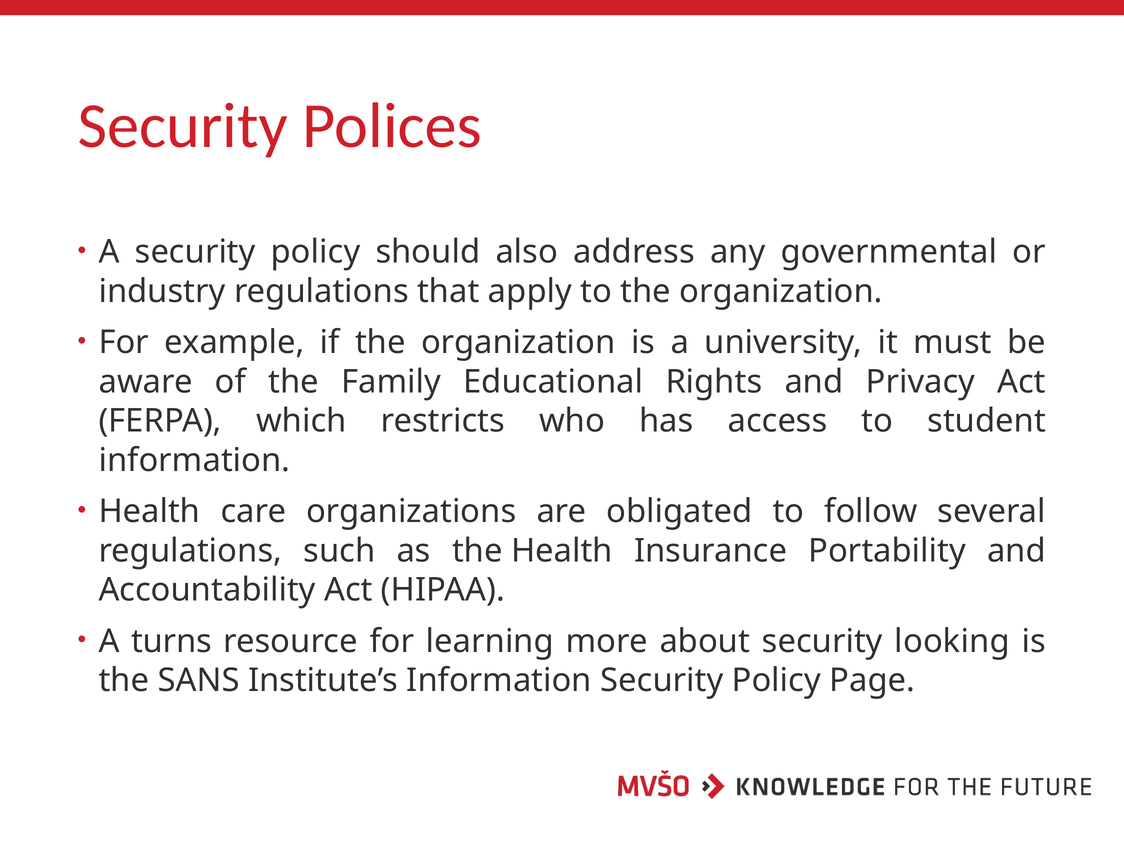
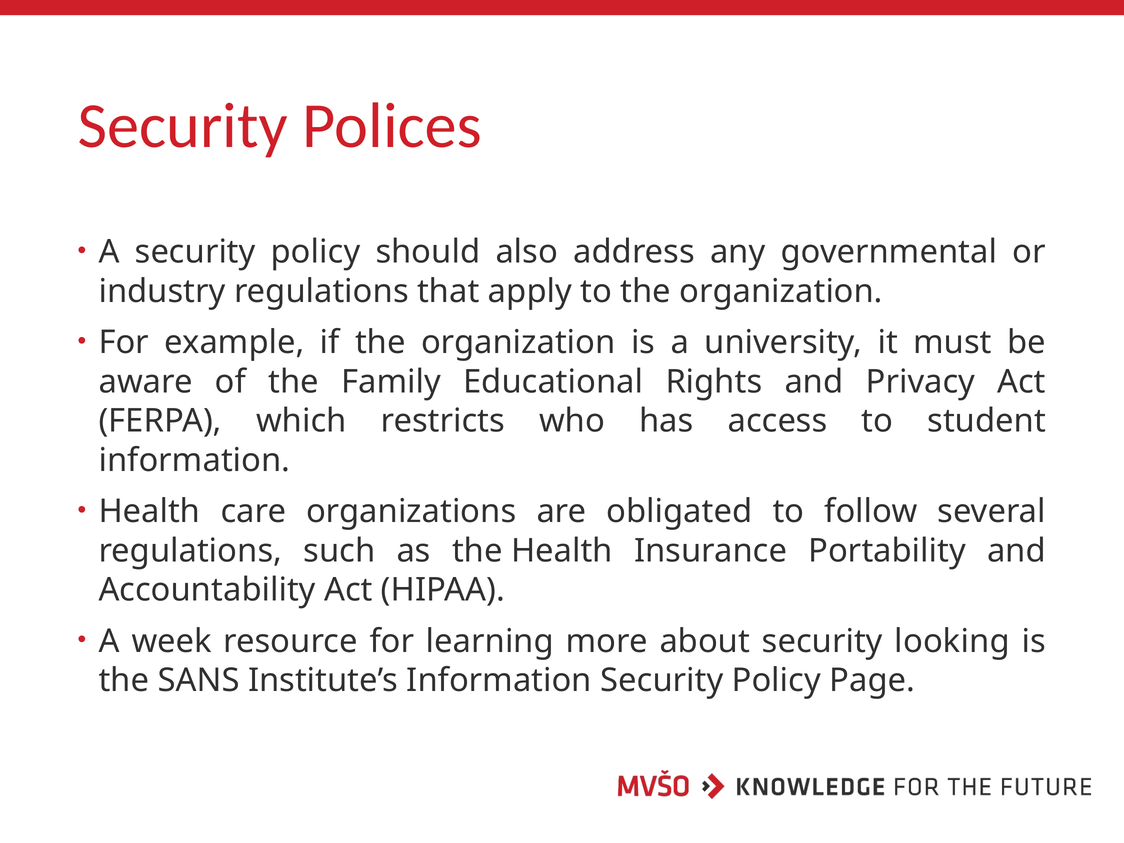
turns: turns -> week
